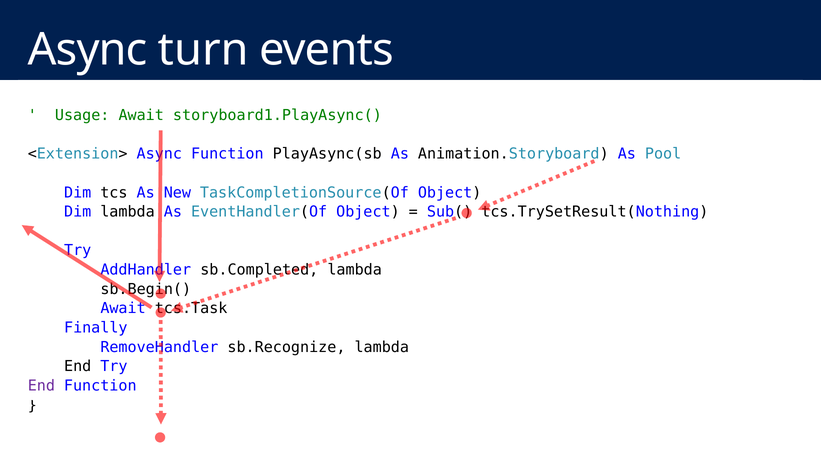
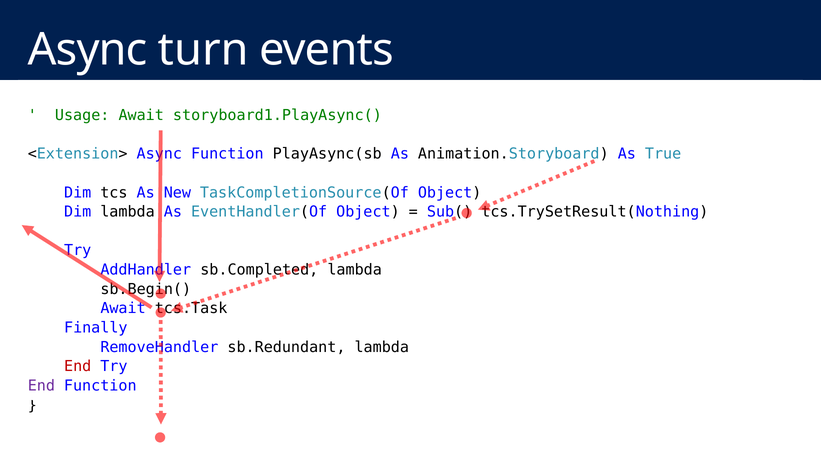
Pool: Pool -> True
sb.Recognize: sb.Recognize -> sb.Redundant
End at (78, 366) colour: black -> red
